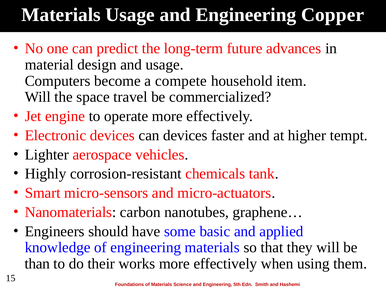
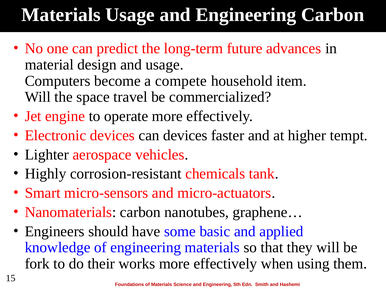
Engineering Copper: Copper -> Carbon
than: than -> fork
